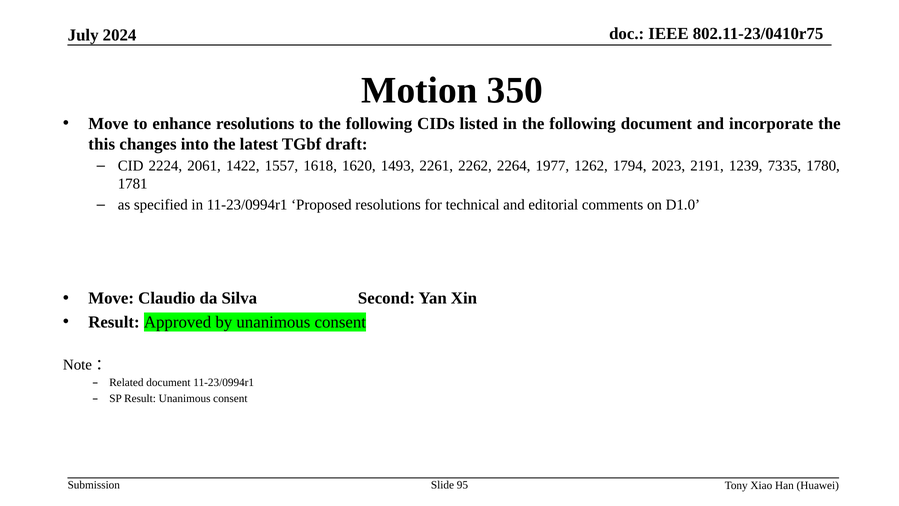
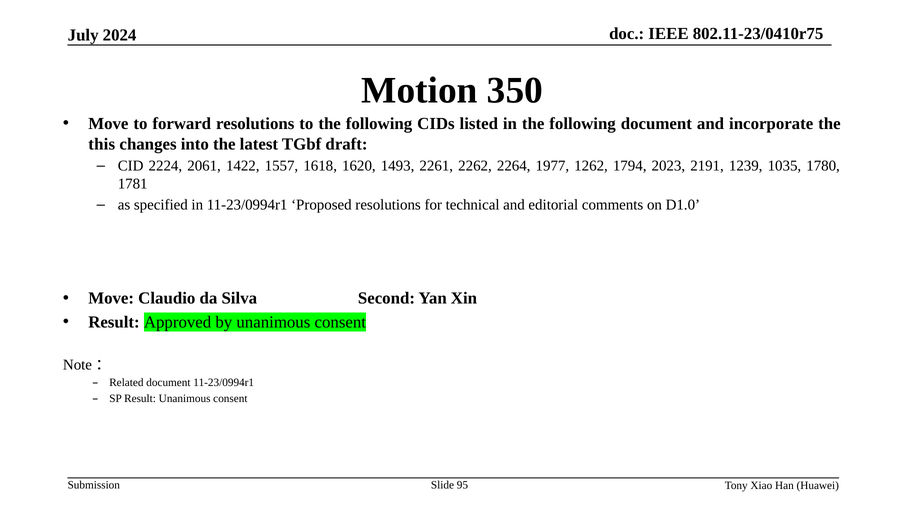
enhance: enhance -> forward
7335: 7335 -> 1035
